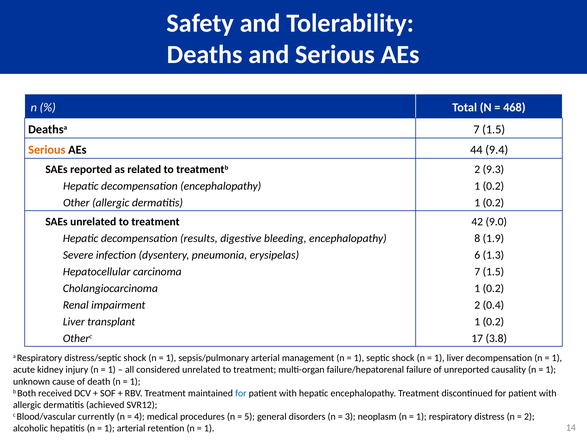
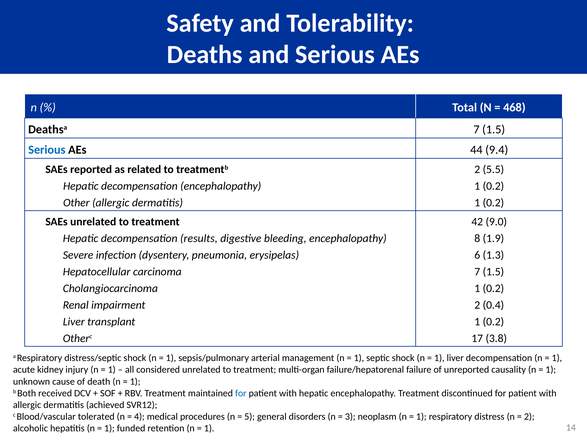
Serious at (47, 150) colour: orange -> blue
9.3: 9.3 -> 5.5
currently: currently -> tolerated
1 arterial: arterial -> funded
